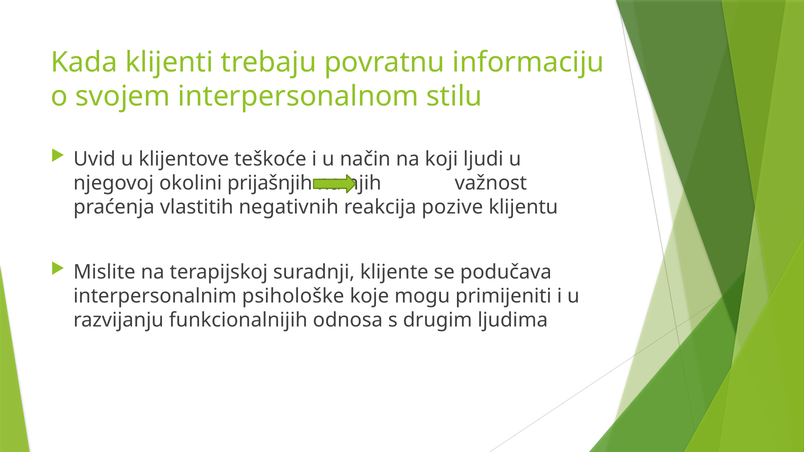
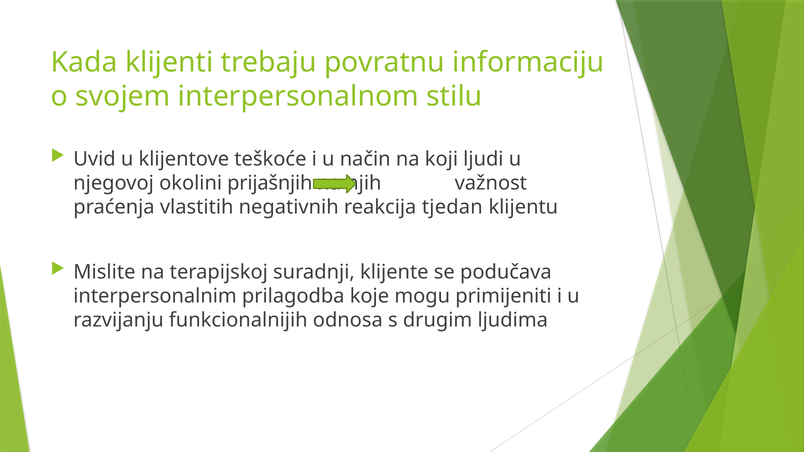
pozive: pozive -> tjedan
psihološke: psihološke -> prilagodba
